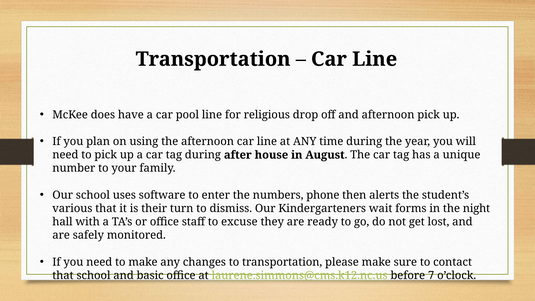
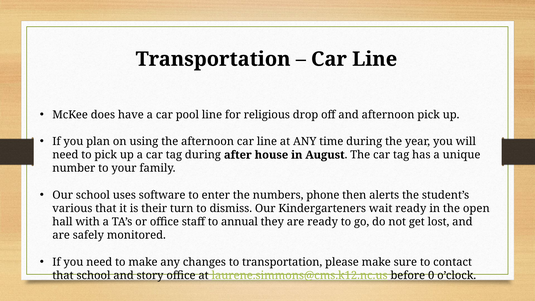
wait forms: forms -> ready
night: night -> open
excuse: excuse -> annual
basic: basic -> story
7: 7 -> 0
